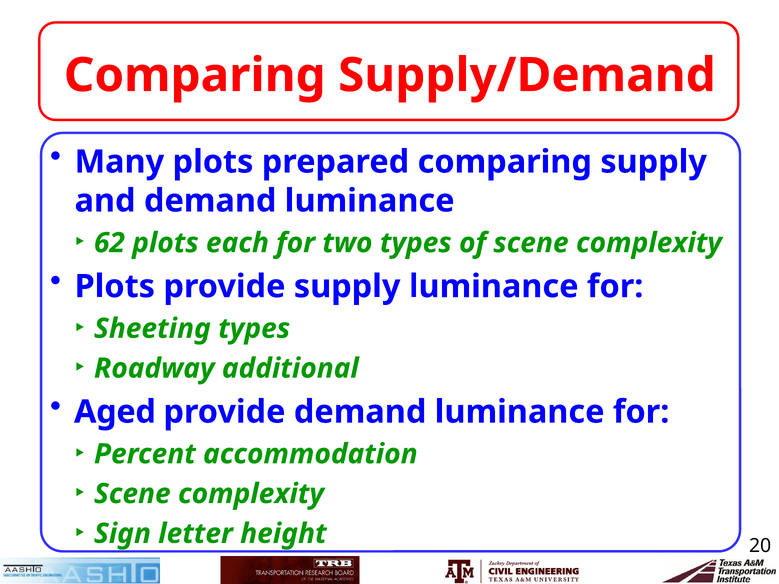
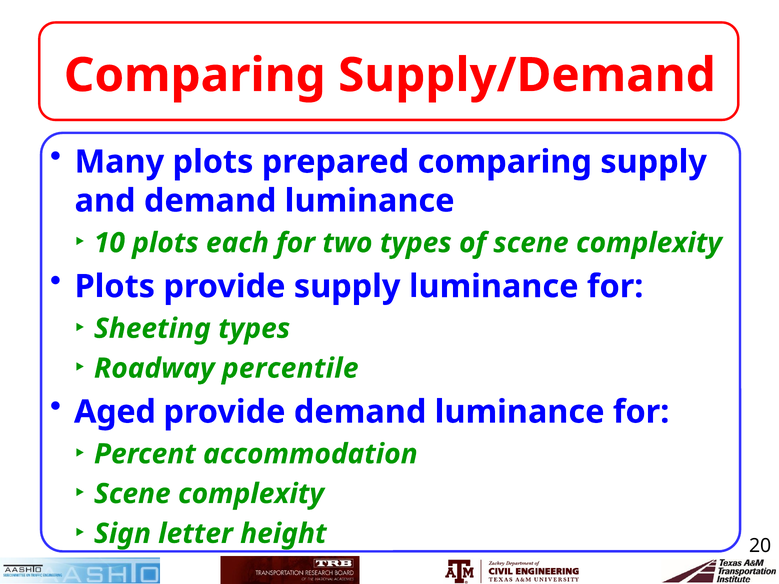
62: 62 -> 10
additional: additional -> percentile
